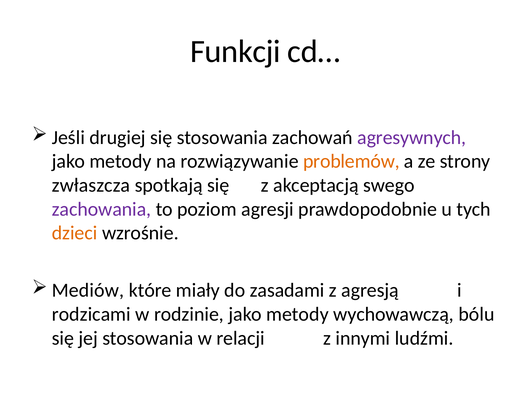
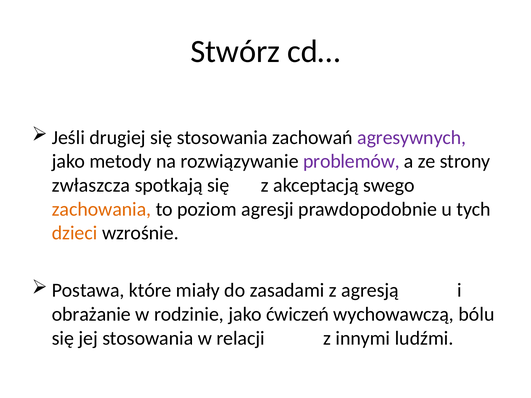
Funkcji: Funkcji -> Stwórz
problemów colour: orange -> purple
zachowania colour: purple -> orange
Mediów: Mediów -> Postawa
rodzicami: rodzicami -> obrażanie
rodzinie jako metody: metody -> ćwiczeń
